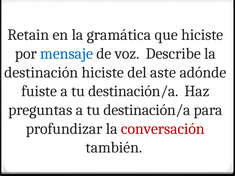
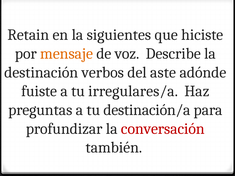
gramática: gramática -> siguientes
mensaje colour: blue -> orange
destinación hiciste: hiciste -> verbos
fuiste a tu destinación/a: destinación/a -> irregulares/a
